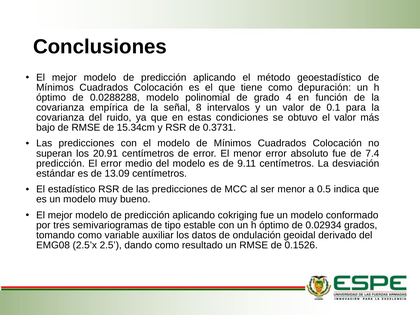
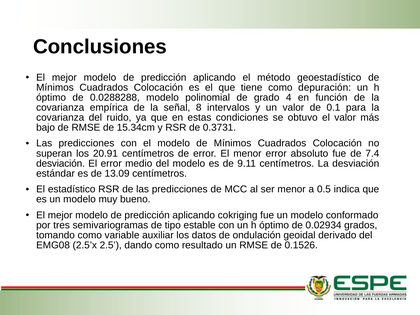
predicción at (60, 163): predicción -> desviación
